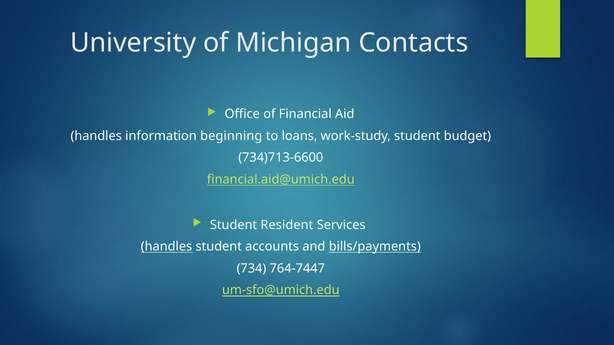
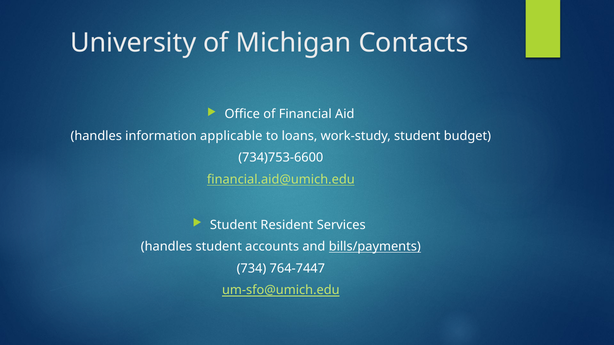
beginning: beginning -> applicable
734)713-6600: 734)713-6600 -> 734)753-6600
handles at (167, 247) underline: present -> none
